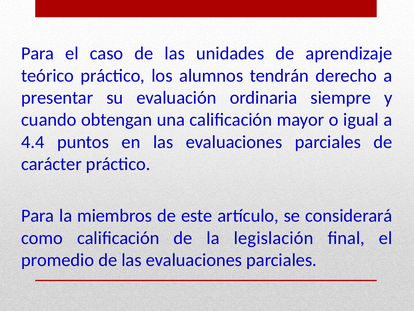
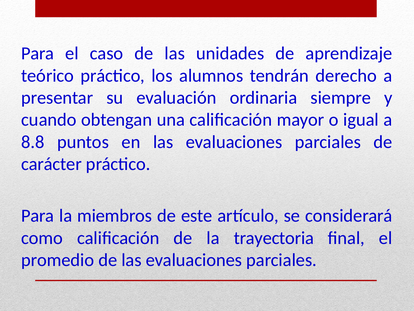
4.4: 4.4 -> 8.8
legislación: legislación -> trayectoria
